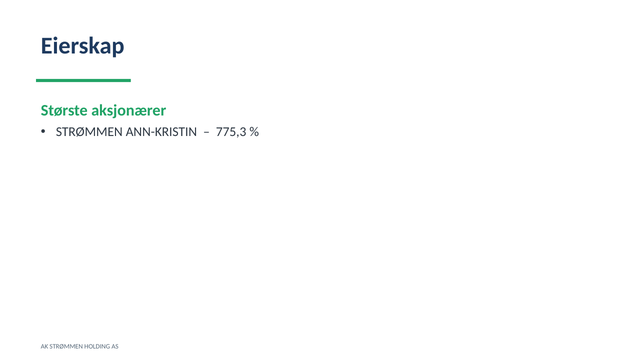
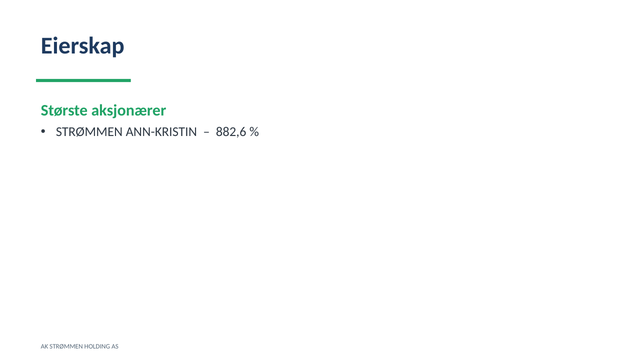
775,3: 775,3 -> 882,6
